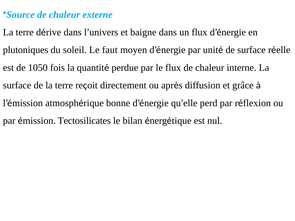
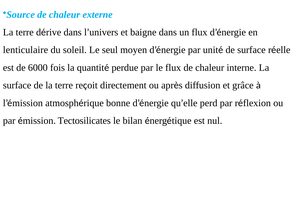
plutoniques: plutoniques -> lenticulaire
faut: faut -> seul
1050: 1050 -> 6000
